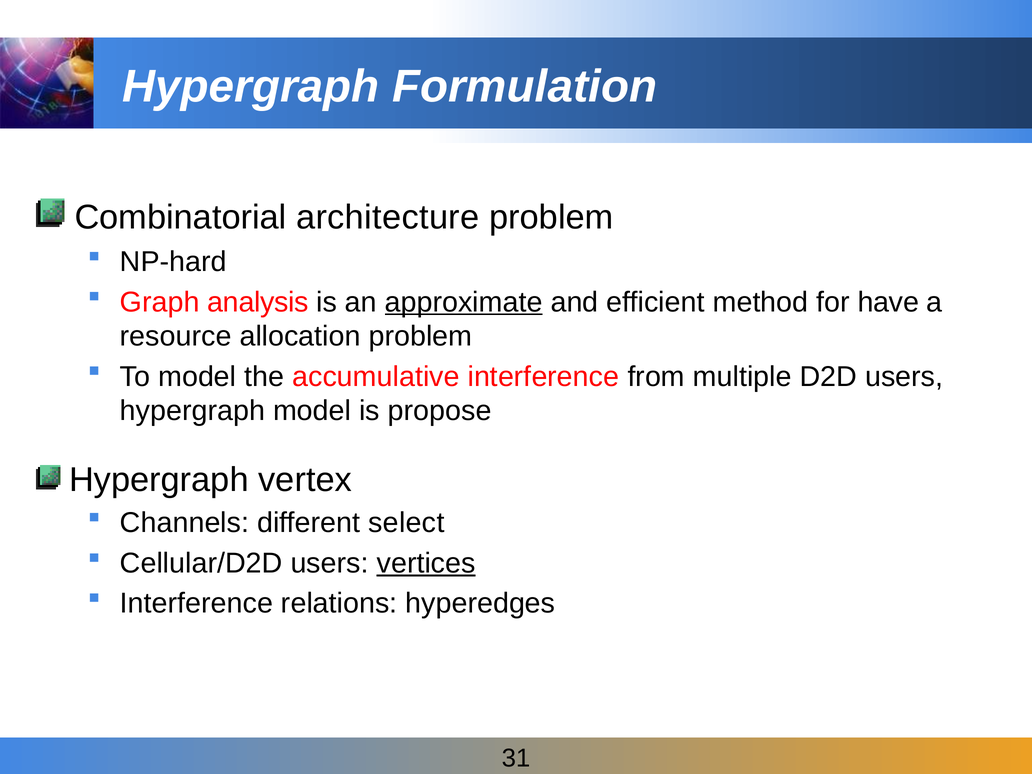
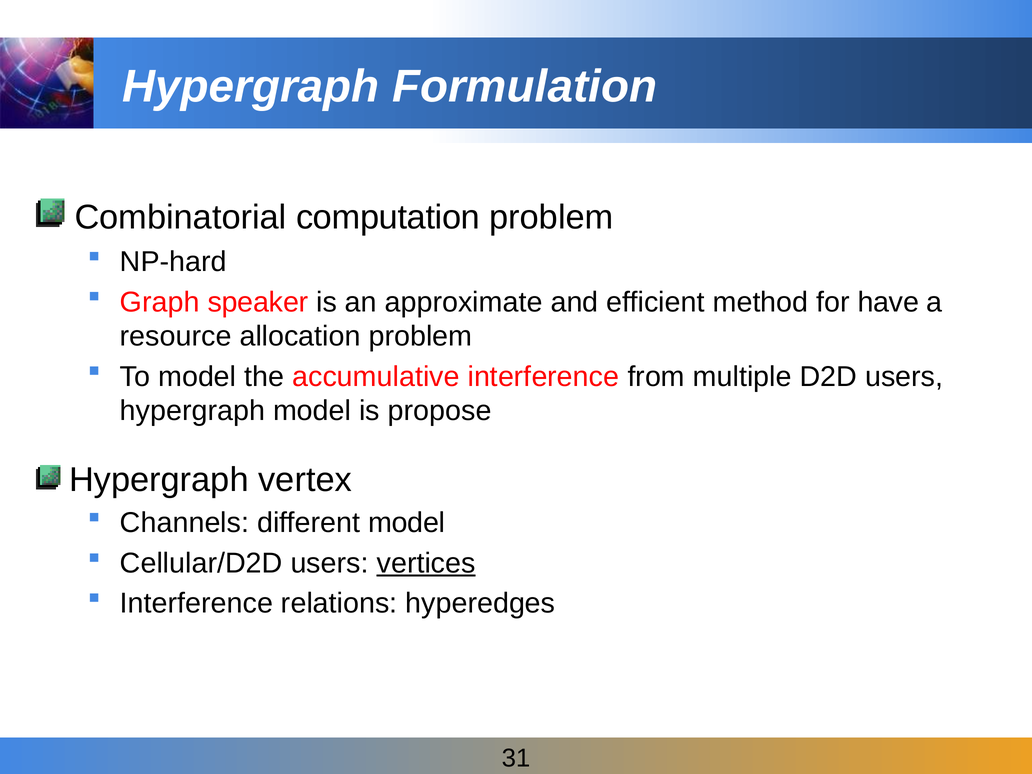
architecture: architecture -> computation
analysis: analysis -> speaker
approximate underline: present -> none
different select: select -> model
